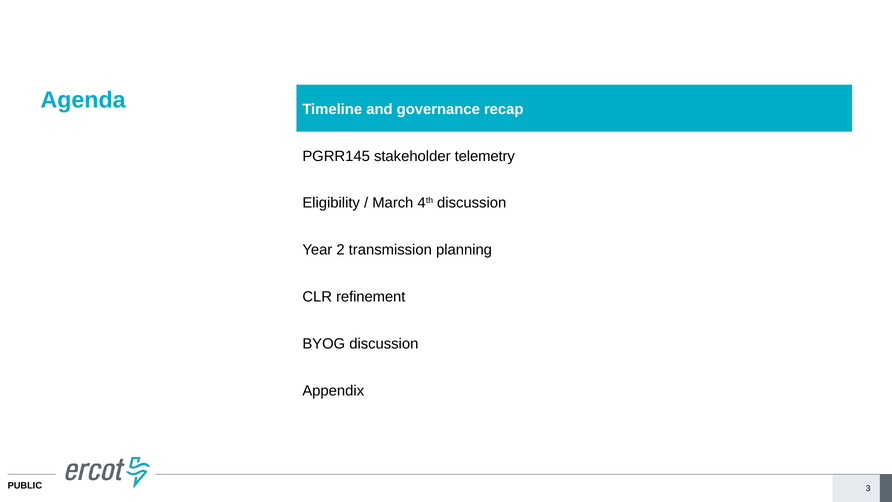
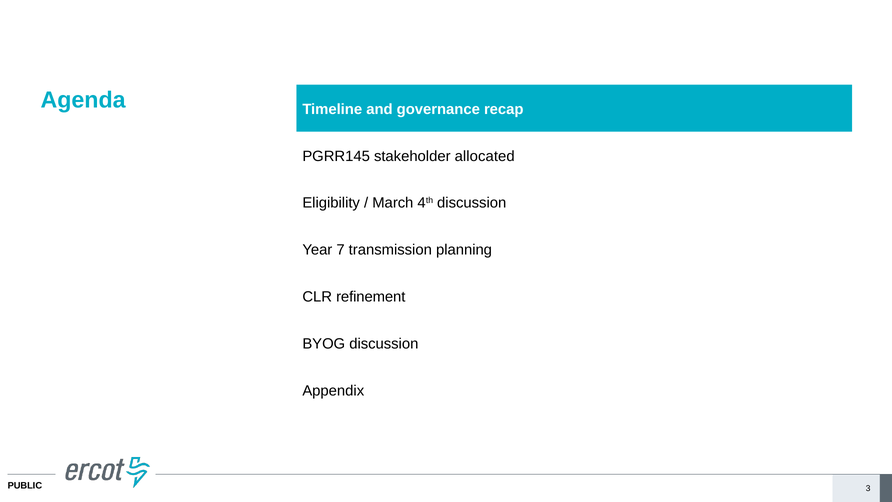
telemetry: telemetry -> allocated
2: 2 -> 7
